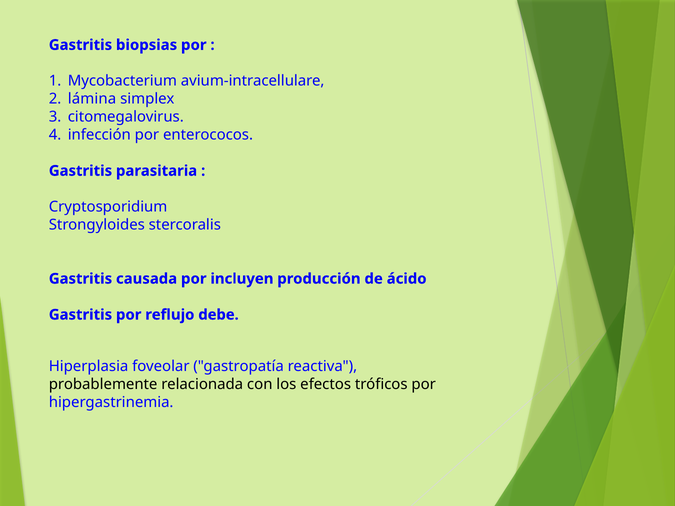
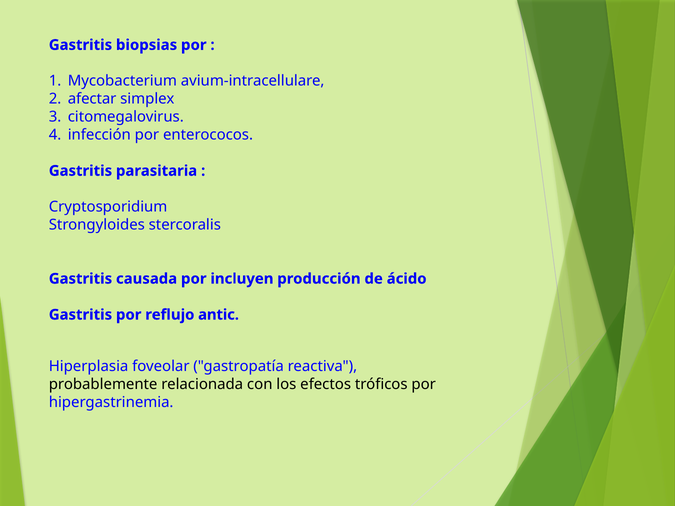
lámina: lámina -> afectar
debe: debe -> antic
